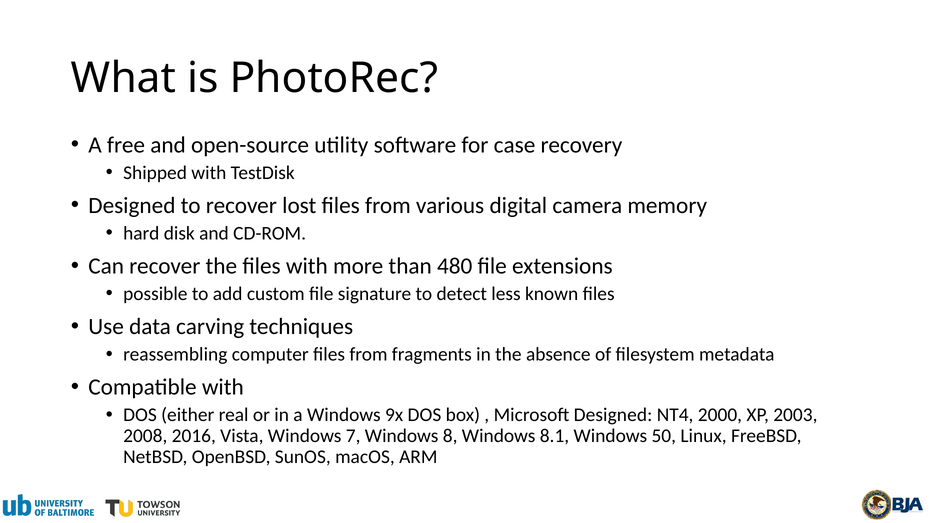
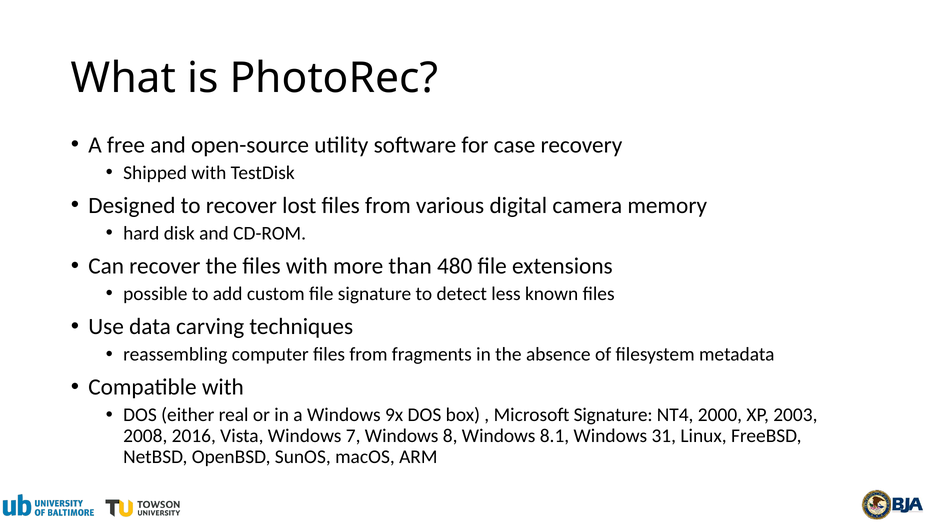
Microsoft Designed: Designed -> Signature
50: 50 -> 31
